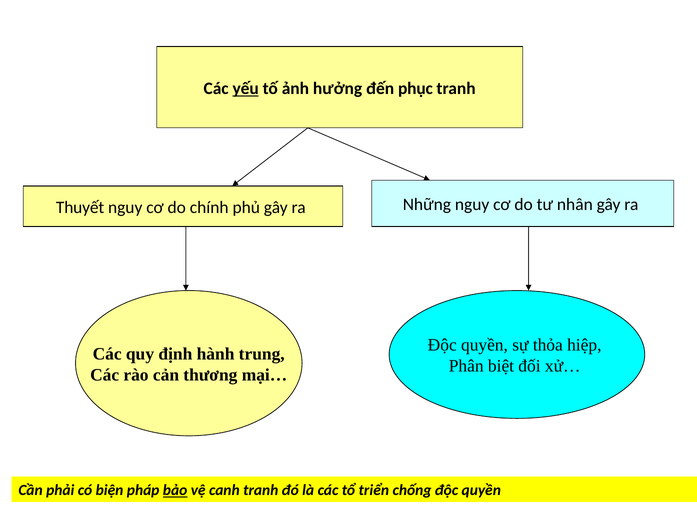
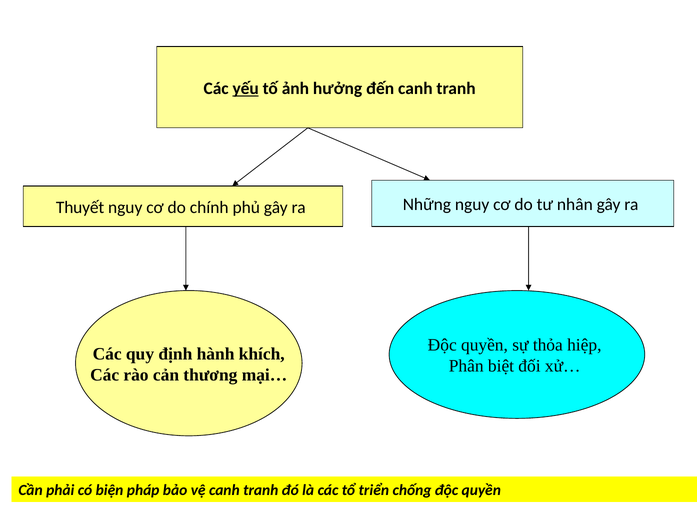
đến phục: phục -> canh
trung: trung -> khích
bảo underline: present -> none
